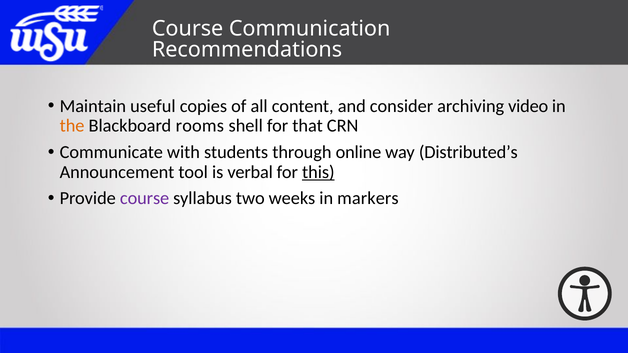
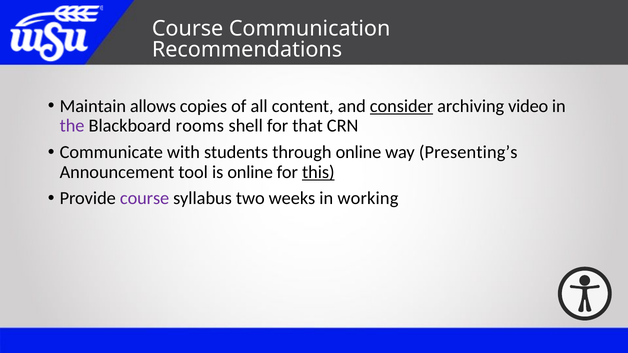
useful: useful -> allows
consider underline: none -> present
the colour: orange -> purple
Distributed’s: Distributed’s -> Presenting’s
is verbal: verbal -> online
markers: markers -> working
